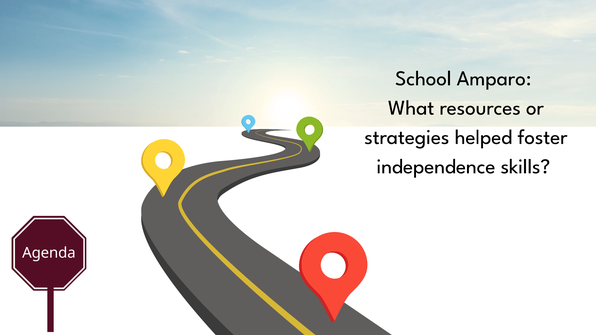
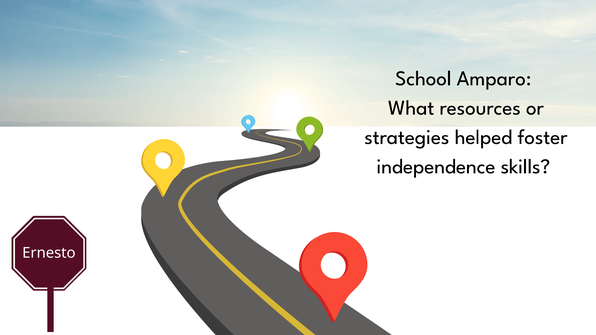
Agenda: Agenda -> Ernesto
